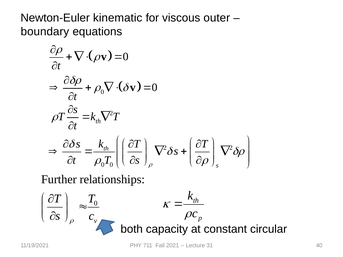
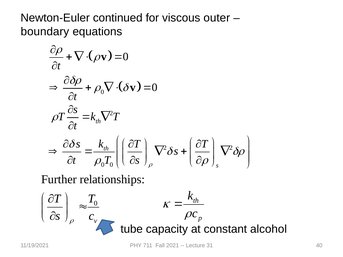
kinematic: kinematic -> continued
both: both -> tube
circular: circular -> alcohol
